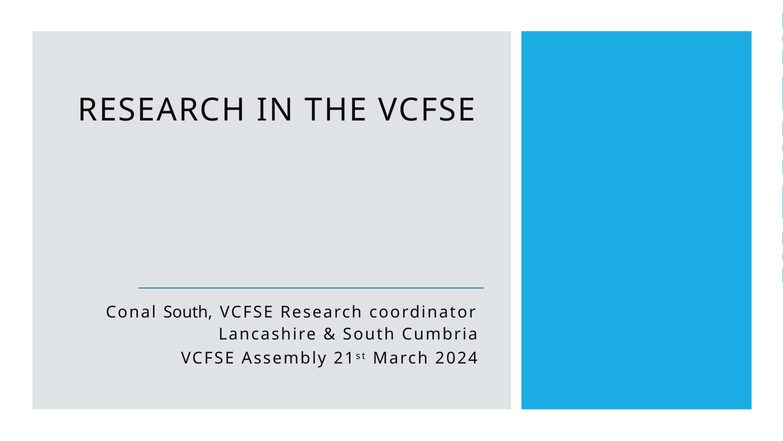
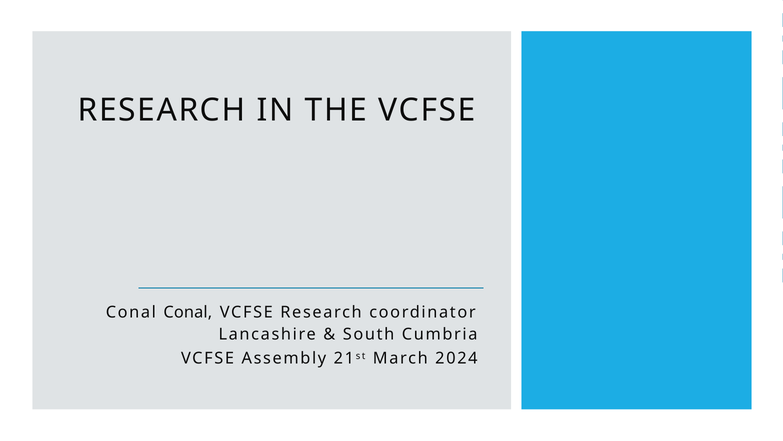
Conal South: South -> Conal
